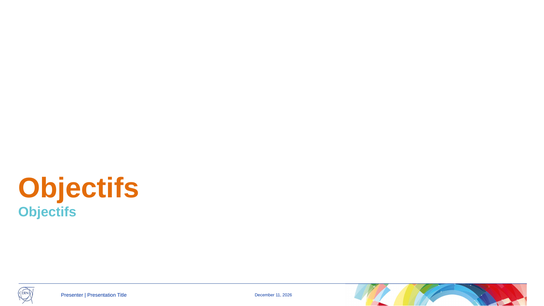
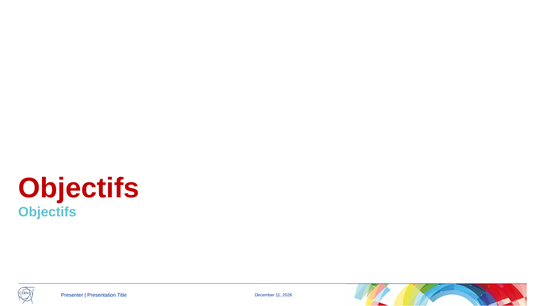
Objectifs at (79, 188) colour: orange -> red
